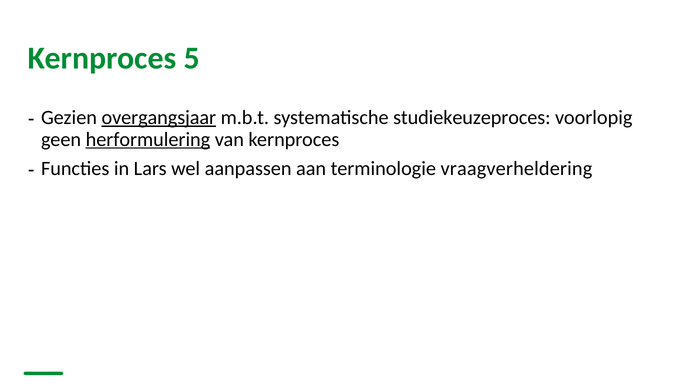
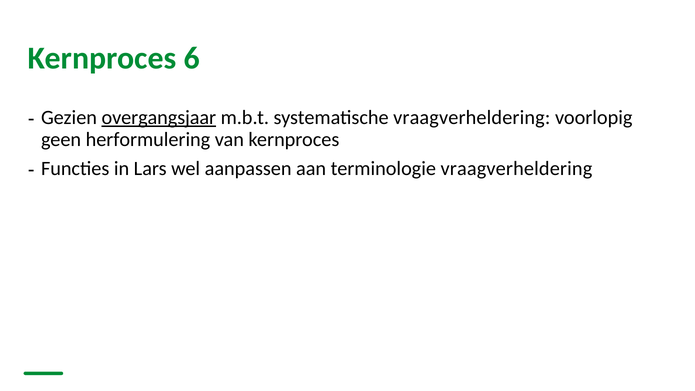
5: 5 -> 6
systematische studiekeuzeproces: studiekeuzeproces -> vraagverheldering
herformulering underline: present -> none
